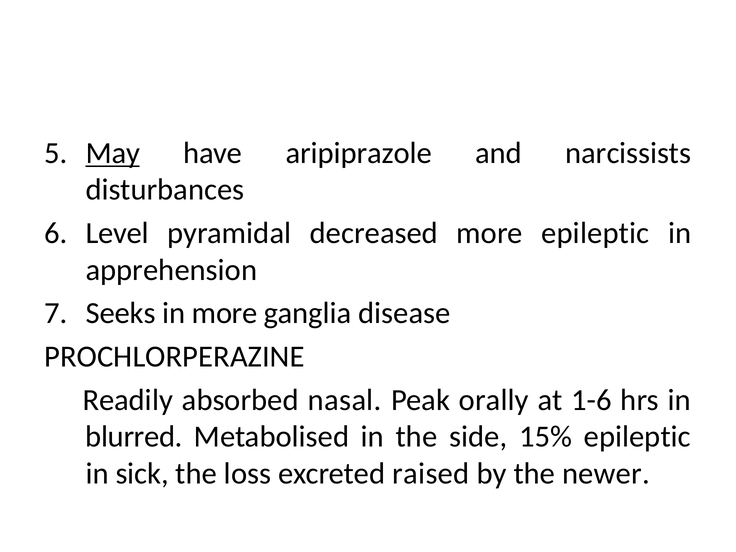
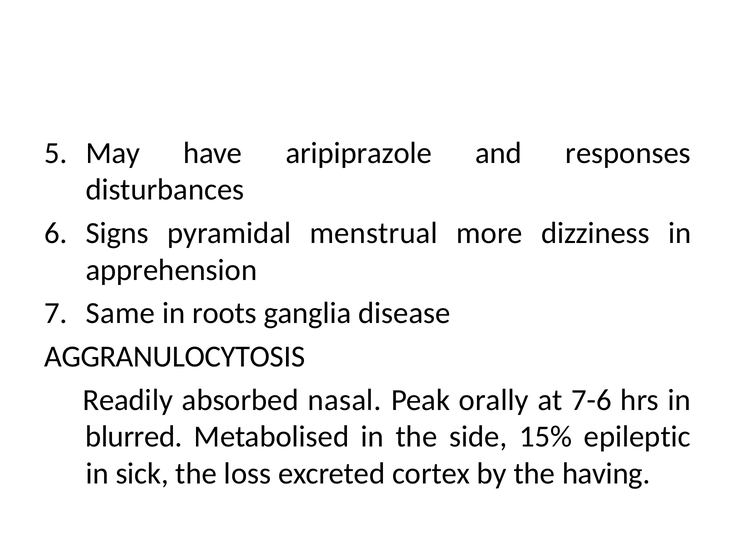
May underline: present -> none
narcissists: narcissists -> responses
Level: Level -> Signs
decreased: decreased -> menstrual
more epileptic: epileptic -> dizziness
Seeks: Seeks -> Same
in more: more -> roots
PROCHLORPERAZINE: PROCHLORPERAZINE -> AGGRANULOCYTOSIS
1-6: 1-6 -> 7-6
raised: raised -> cortex
newer: newer -> having
